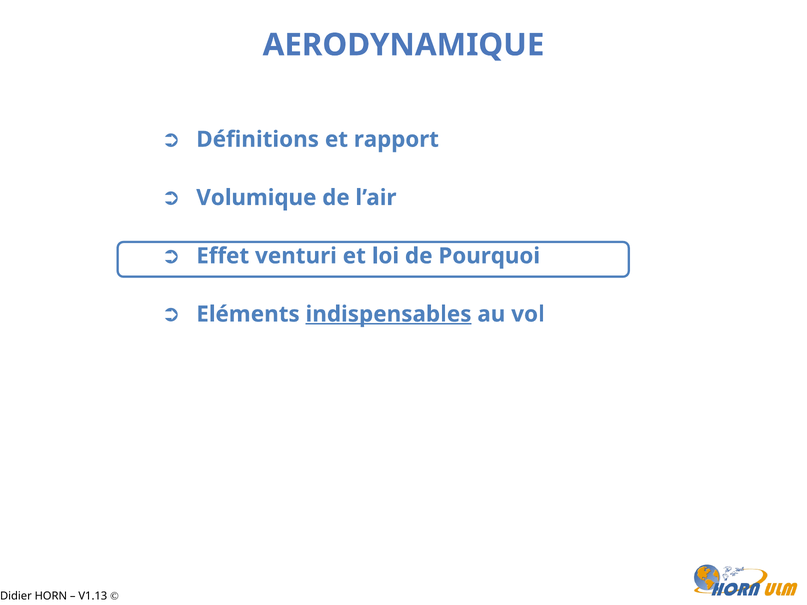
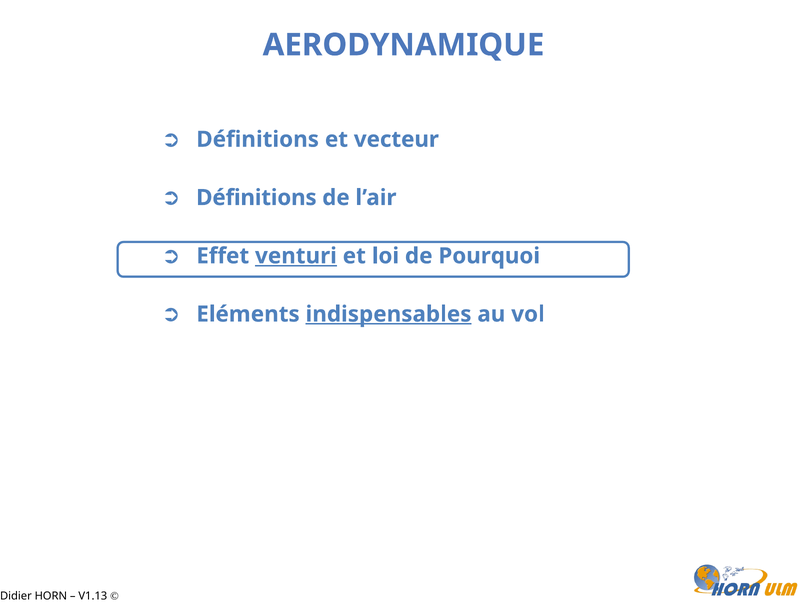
rapport: rapport -> vecteur
Volumique at (256, 198): Volumique -> Définitions
venturi underline: none -> present
